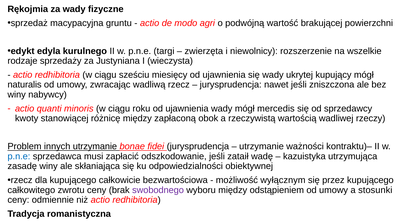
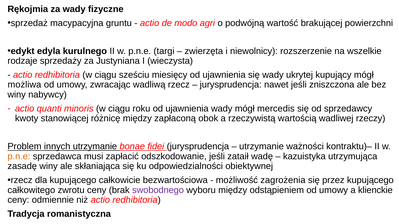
naturalis: naturalis -> możliwa
p.n.e at (19, 157) colour: blue -> orange
wyłącznym: wyłącznym -> zagrożenia
stosunki: stosunki -> klienckie
